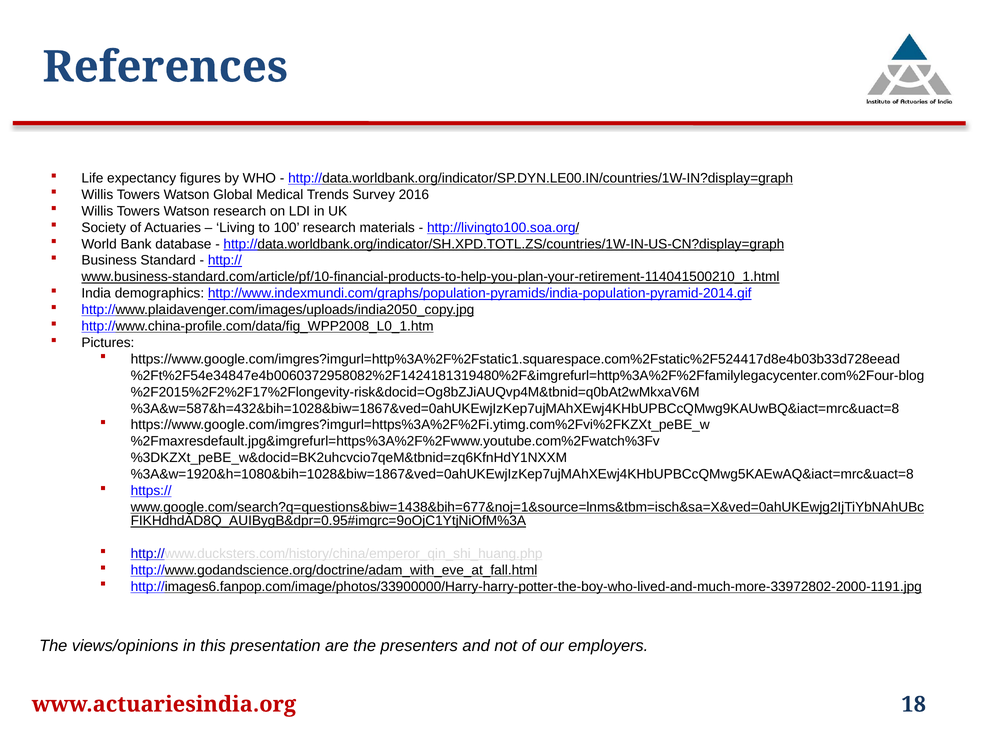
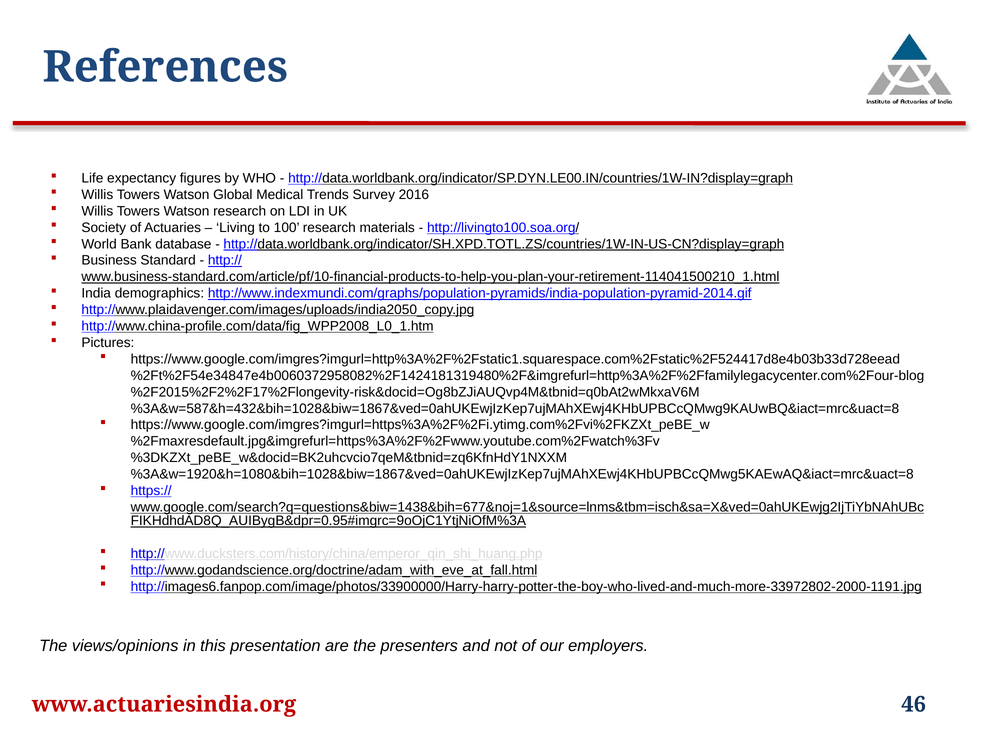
18: 18 -> 46
